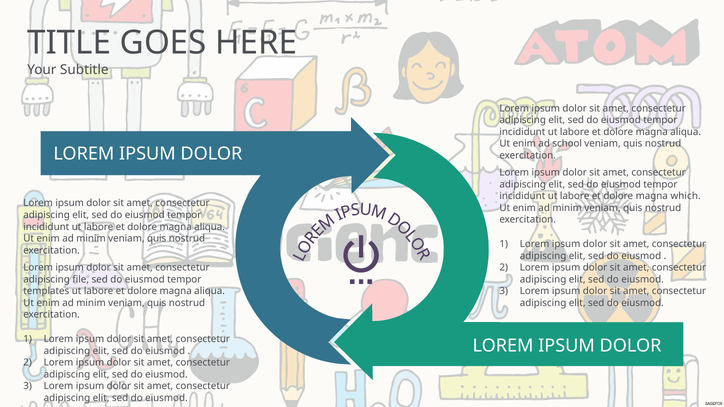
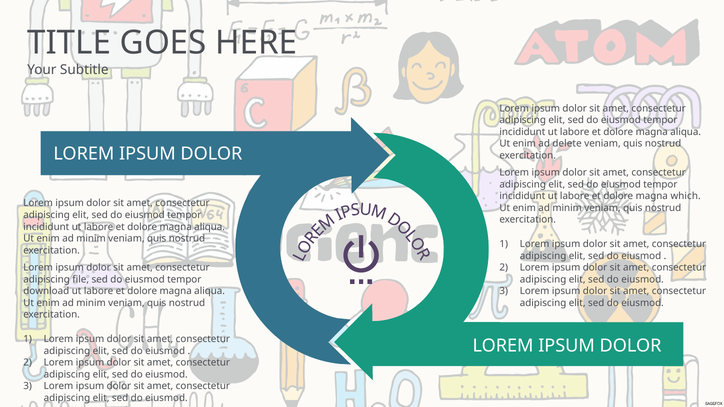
school: school -> delete
templates: templates -> download
